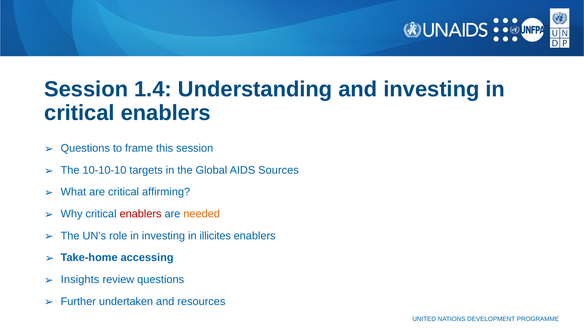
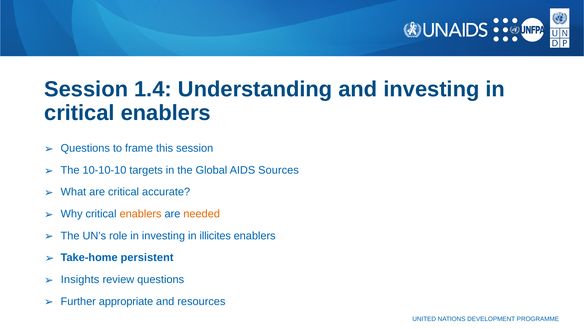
affirming: affirming -> accurate
enablers at (141, 214) colour: red -> orange
accessing: accessing -> persistent
undertaken: undertaken -> appropriate
